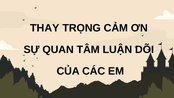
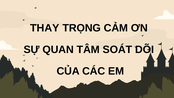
LUẬN: LUẬN -> SOÁT
